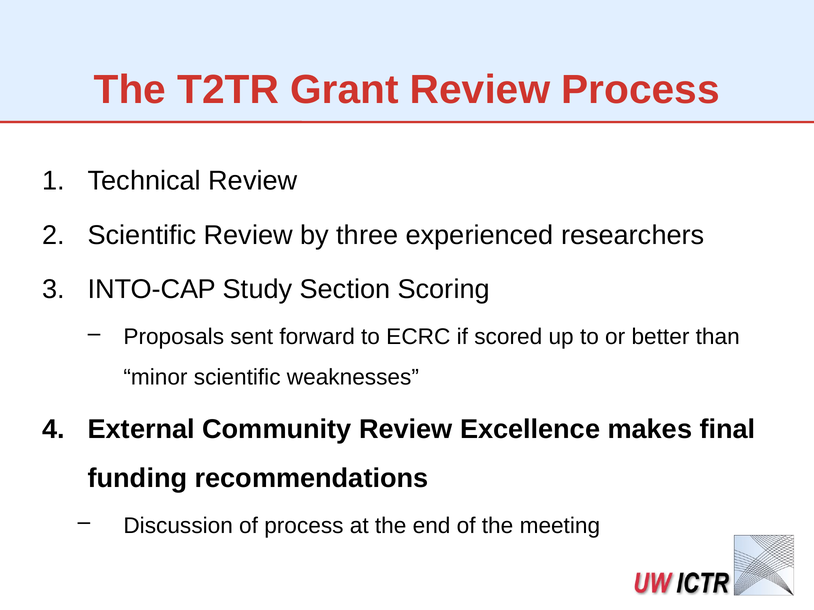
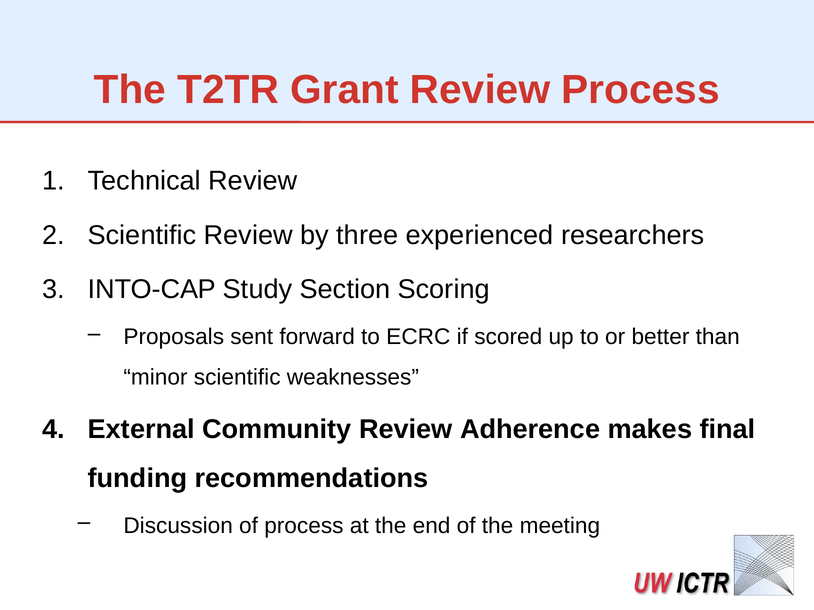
Excellence: Excellence -> Adherence
